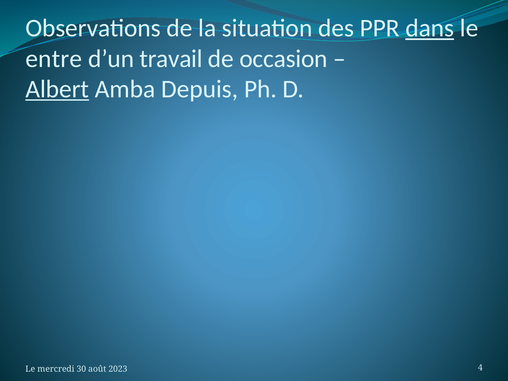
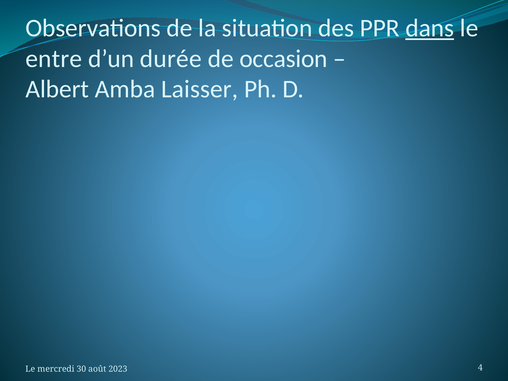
travail: travail -> durée
Albert underline: present -> none
Depuis: Depuis -> Laisser
